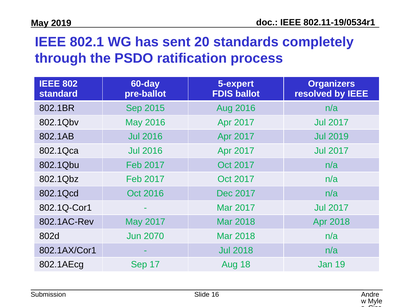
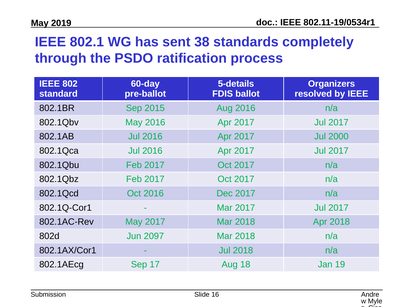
20: 20 -> 38
5-expert: 5-expert -> 5-details
Jul 2019: 2019 -> 2000
2070: 2070 -> 2097
